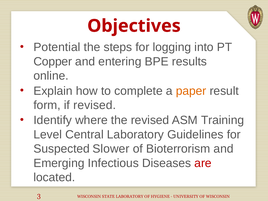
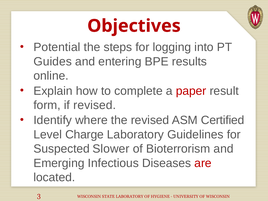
Copper: Copper -> Guides
paper colour: orange -> red
Training: Training -> Certified
Central: Central -> Charge
